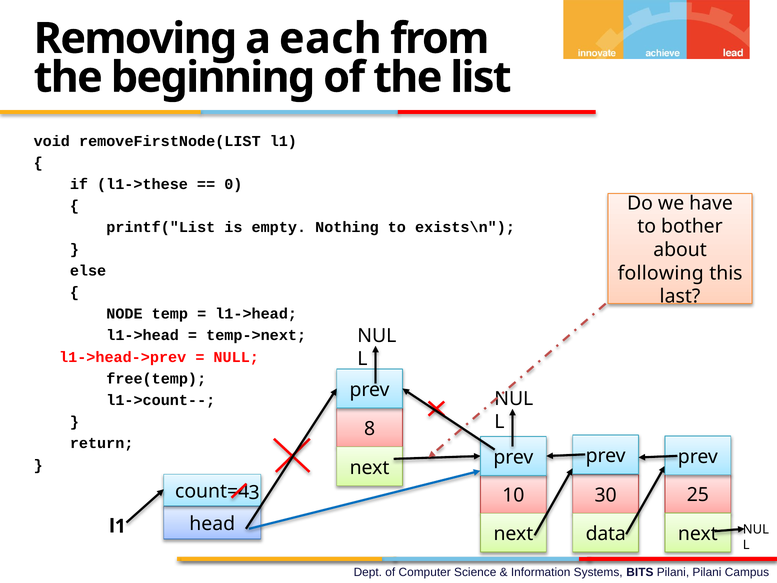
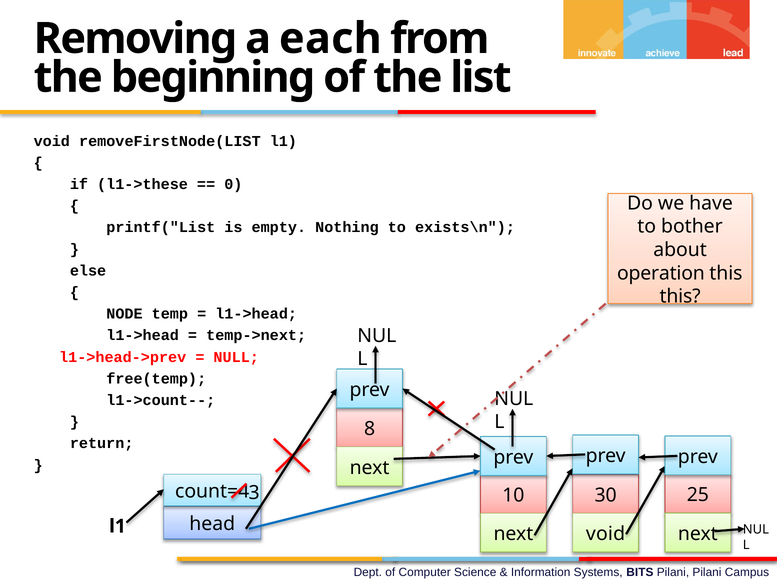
following: following -> operation
last at (680, 296): last -> this
data at (606, 534): data -> void
